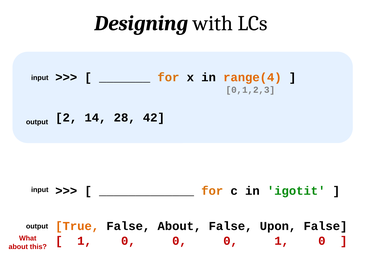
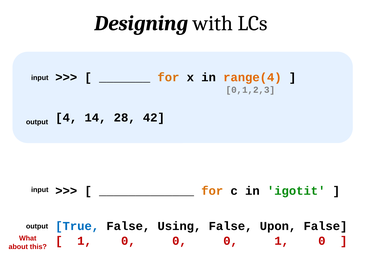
2: 2 -> 4
True colour: orange -> blue
False About: About -> Using
